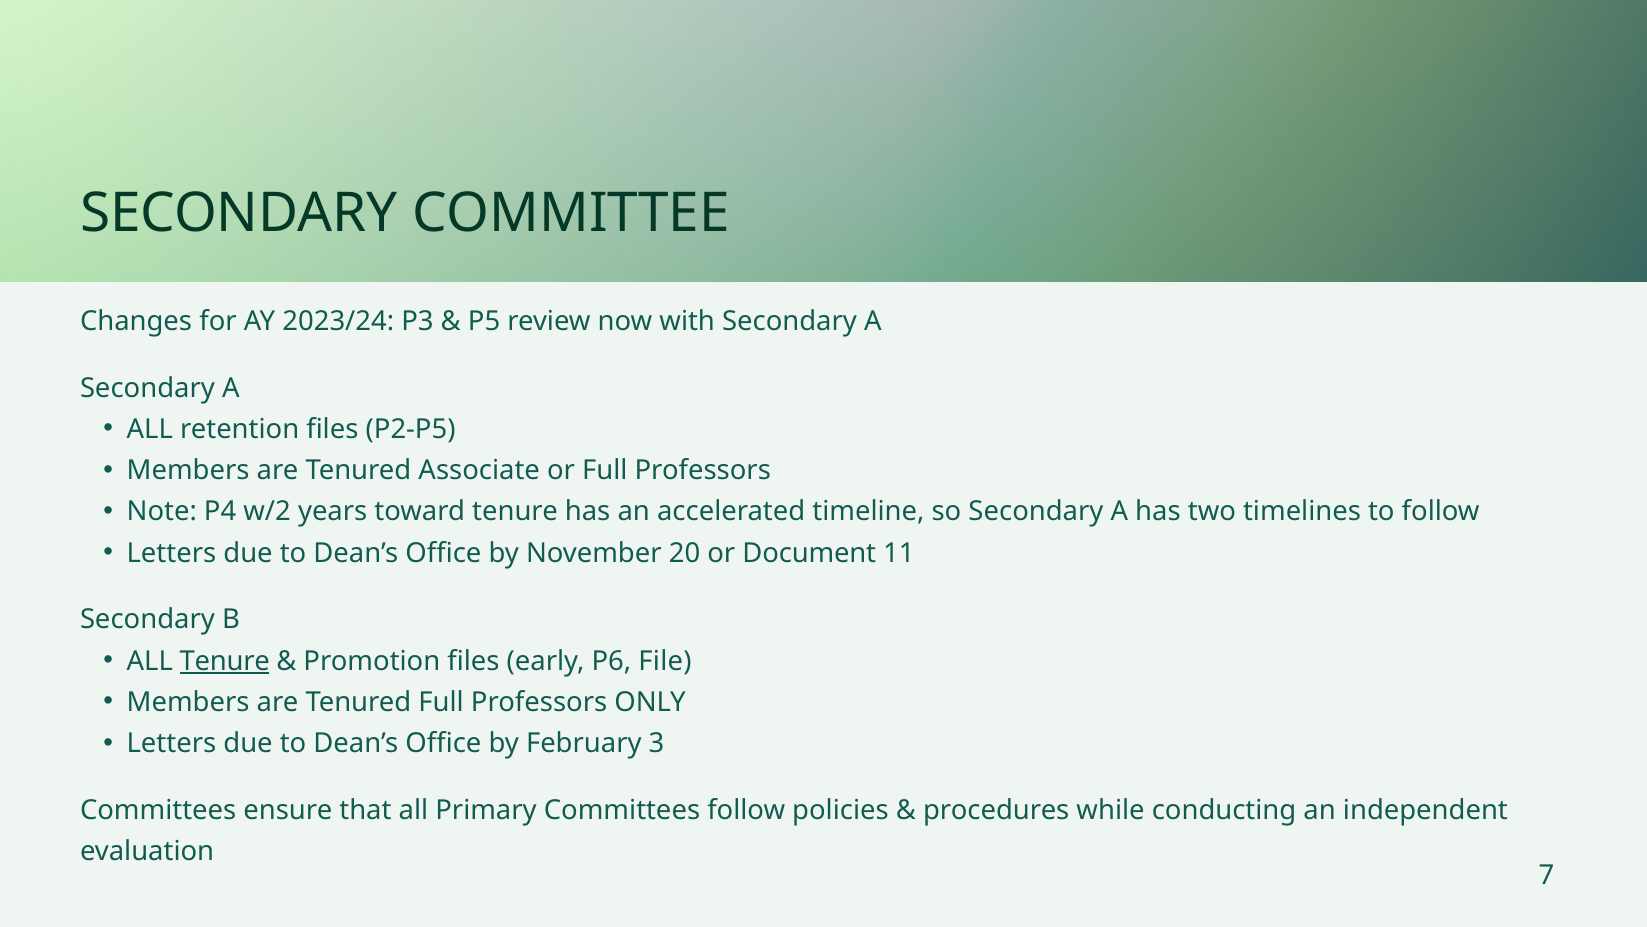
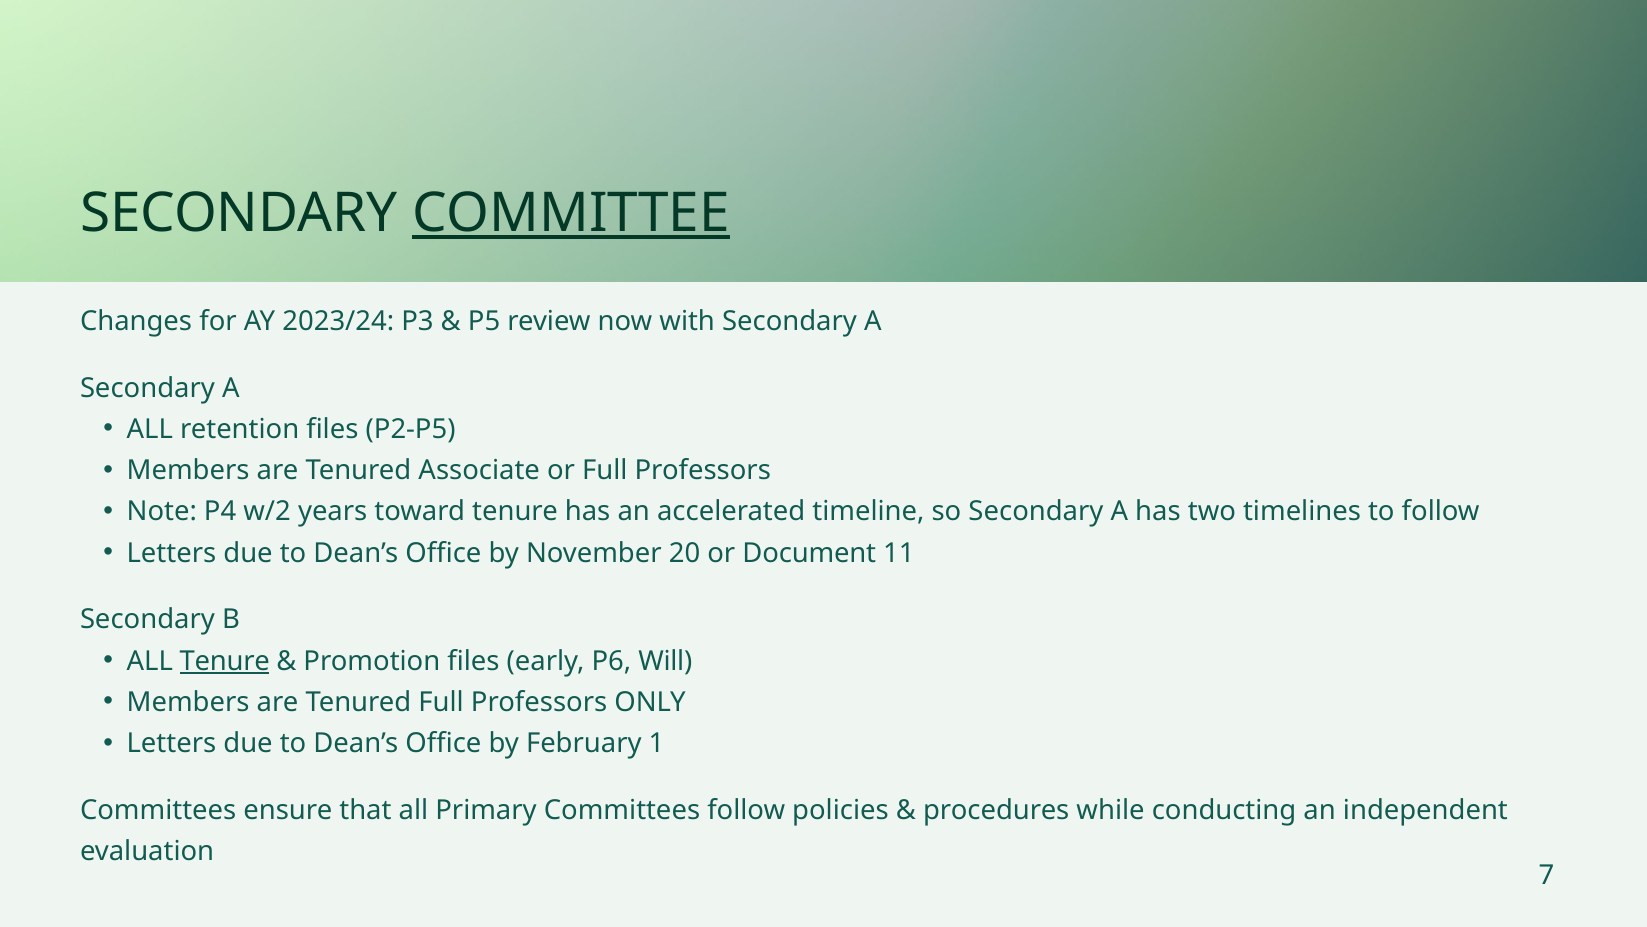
COMMITTEE underline: none -> present
File: File -> Will
3: 3 -> 1
